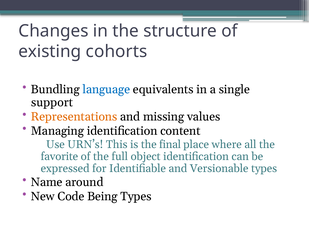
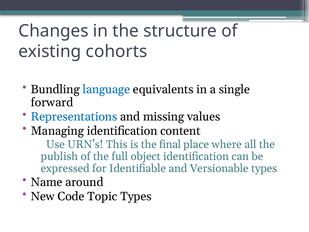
support: support -> forward
Representations colour: orange -> blue
favorite: favorite -> publish
Being: Being -> Topic
